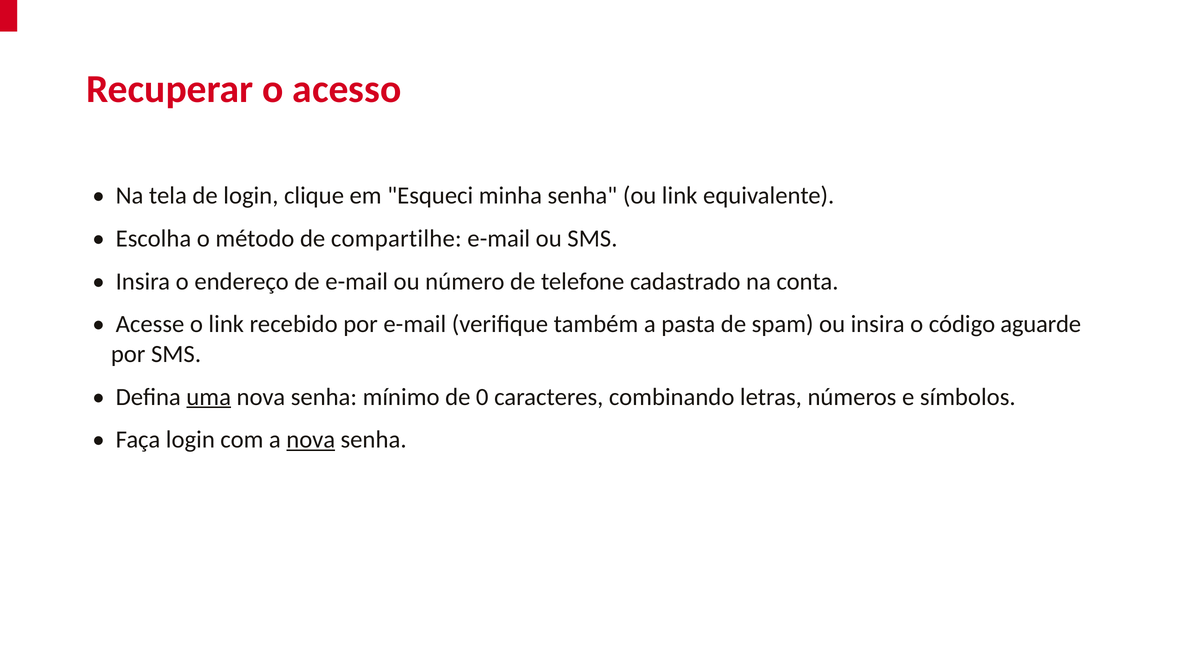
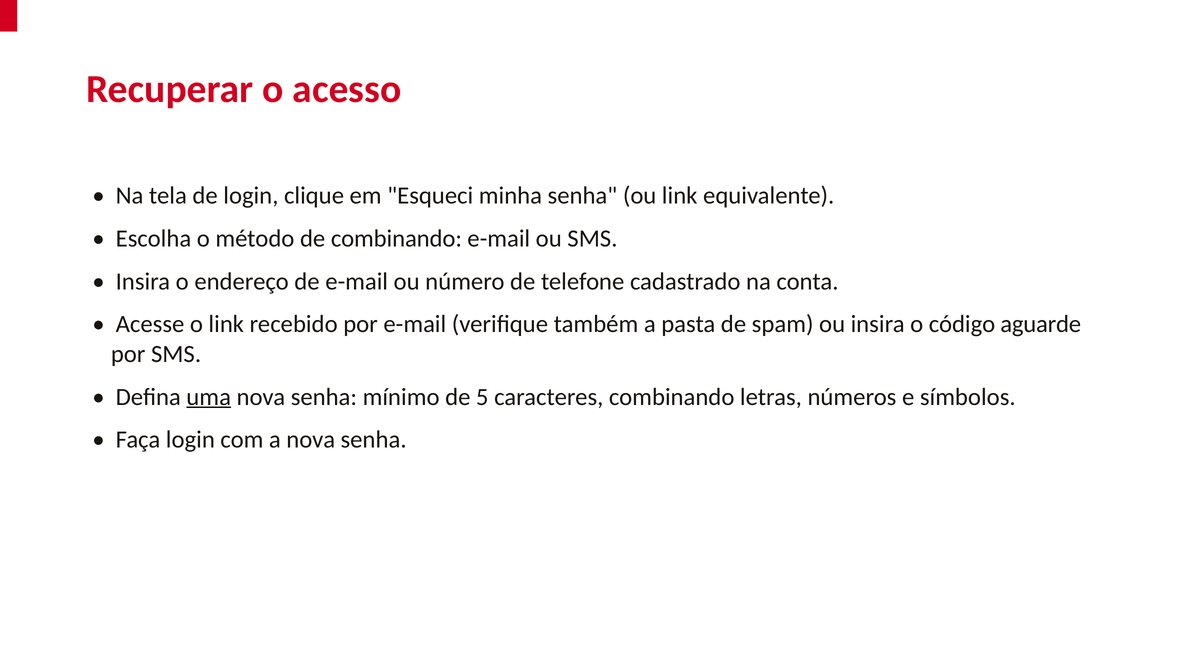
de compartilhe: compartilhe -> combinando
0: 0 -> 5
nova at (311, 440) underline: present -> none
